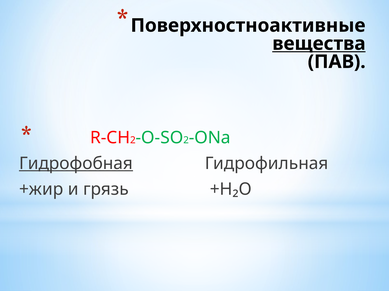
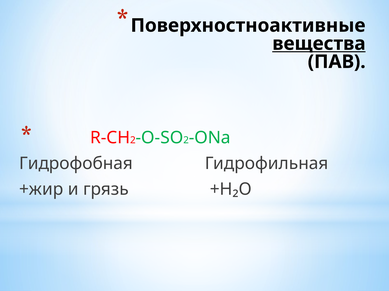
Гидрофобная underline: present -> none
